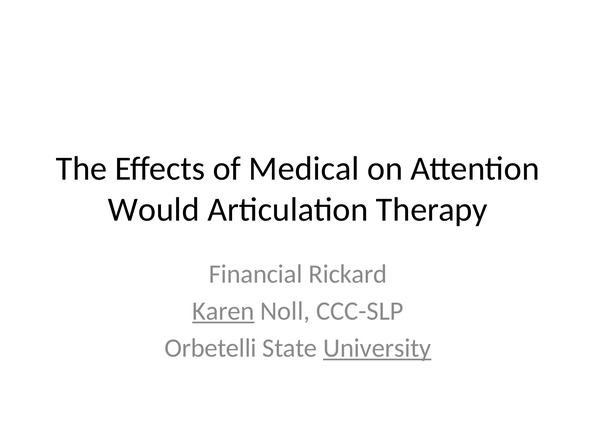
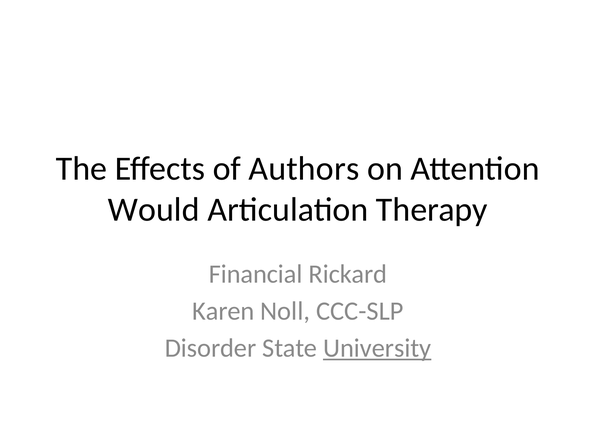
Medical: Medical -> Authors
Karen underline: present -> none
Orbetelli: Orbetelli -> Disorder
